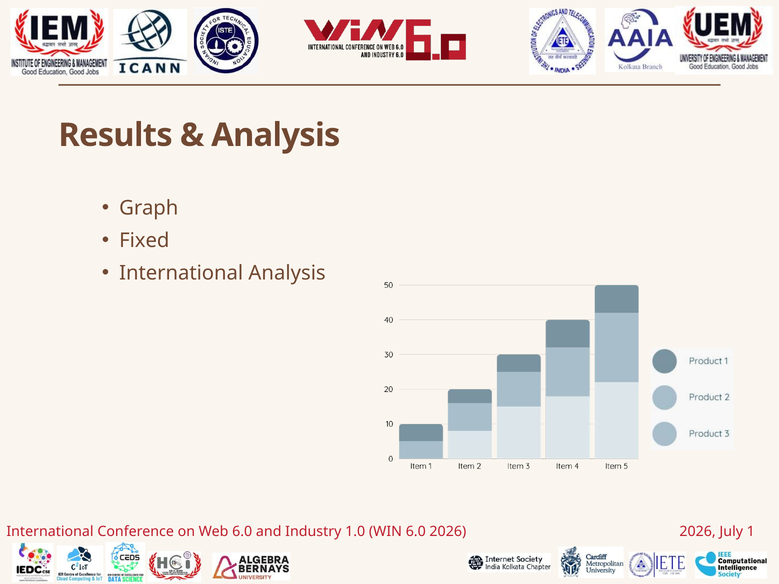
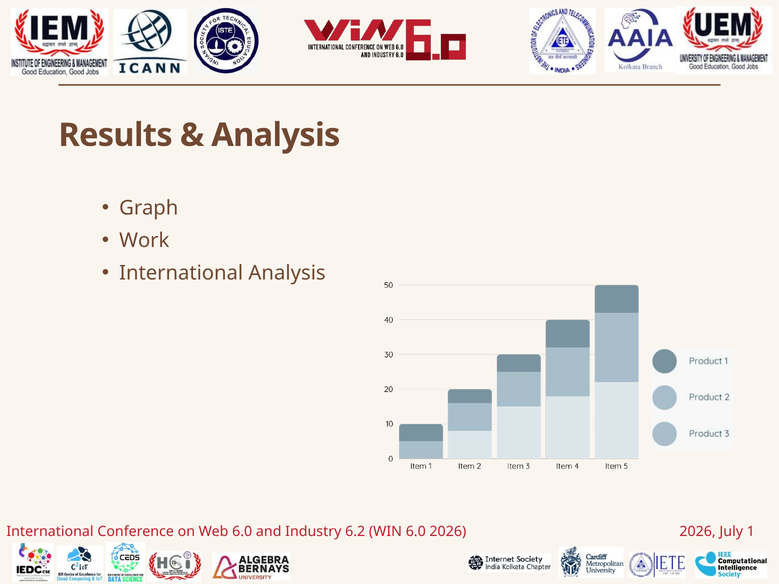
Fixed: Fixed -> Work
1.0: 1.0 -> 6.2
